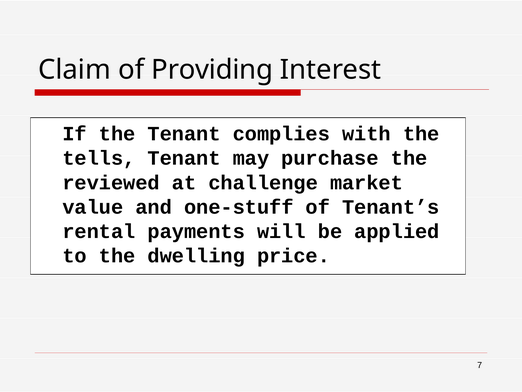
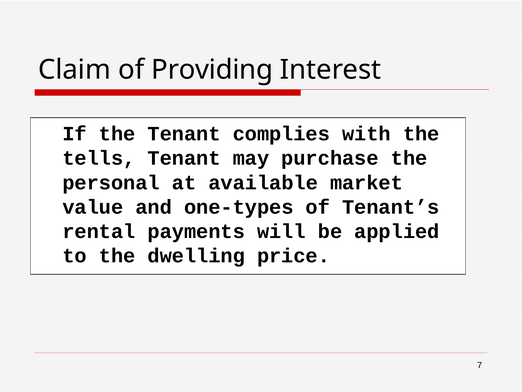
reviewed: reviewed -> personal
challenge: challenge -> available
one-stuff: one-stuff -> one-types
